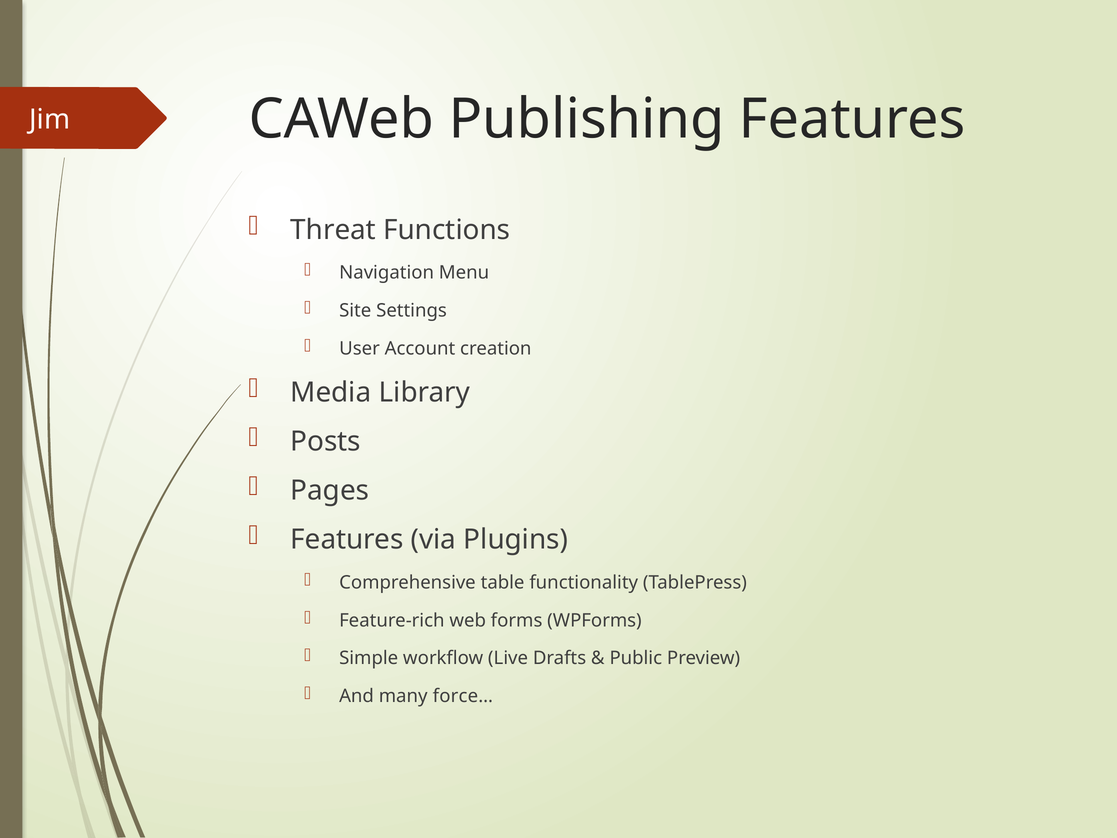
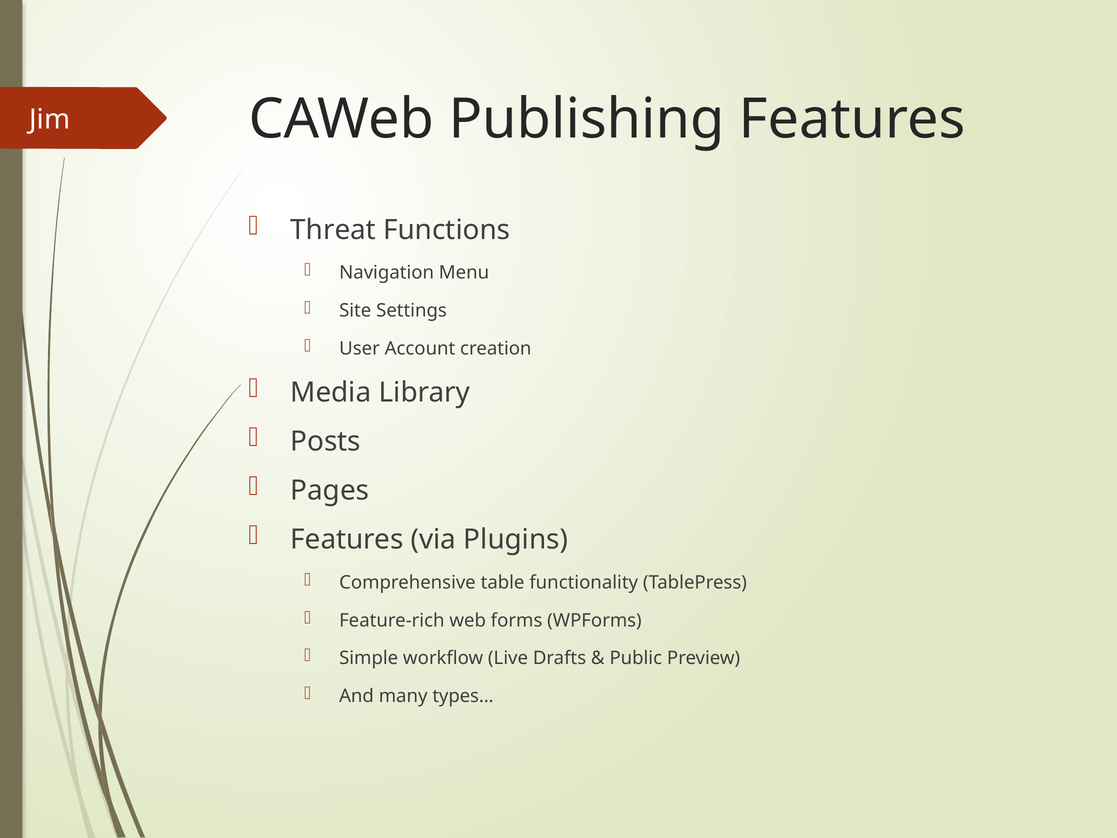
force…: force… -> types…
